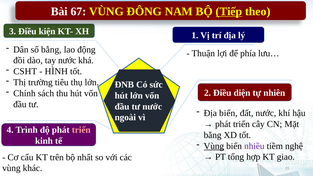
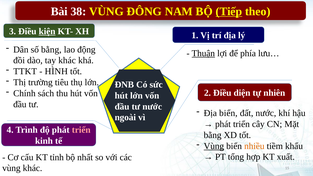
67: 67 -> 38
kiện underline: none -> present
Thuận underline: none -> present
tay nước: nước -> khác
CSHT: CSHT -> TTKT
nhiều colour: purple -> orange
nghệ: nghệ -> khẩu
giao: giao -> xuất
trên: trên -> tỉnh
